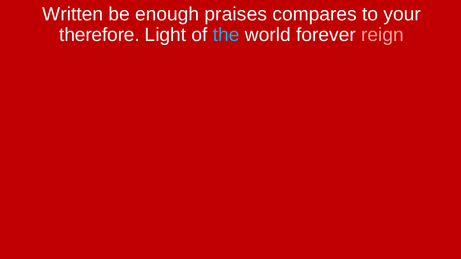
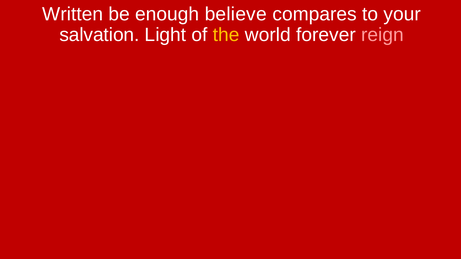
praises: praises -> believe
therefore: therefore -> salvation
the colour: light blue -> yellow
